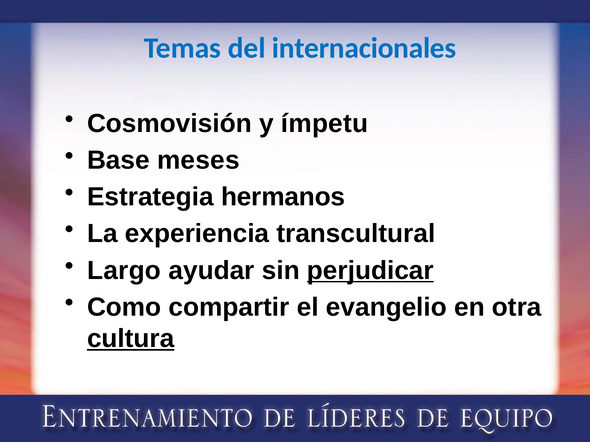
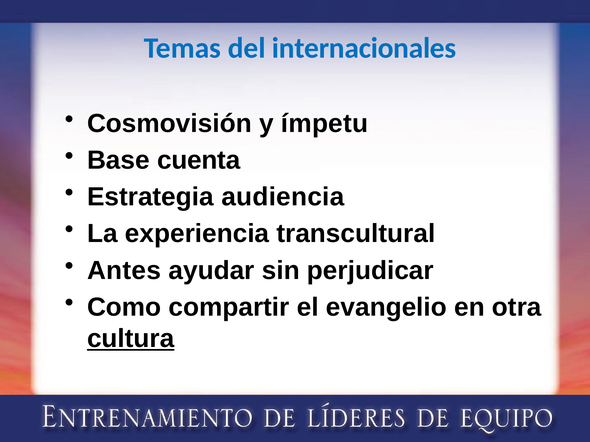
meses: meses -> cuenta
hermanos: hermanos -> audiencia
Largo: Largo -> Antes
perjudicar underline: present -> none
